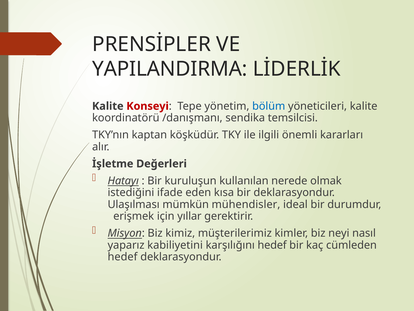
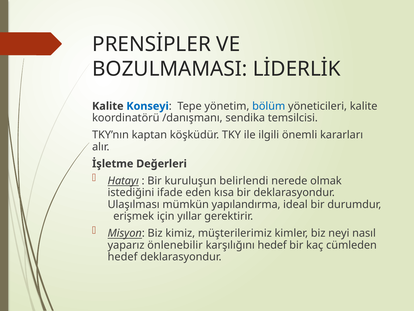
YAPILANDIRMA: YAPILANDIRMA -> BOZULMAMASI
Konseyi colour: red -> blue
kullanılan: kullanılan -> belirlendi
mühendisler: mühendisler -> yapılandırma
kabiliyetini: kabiliyetini -> önlenebilir
